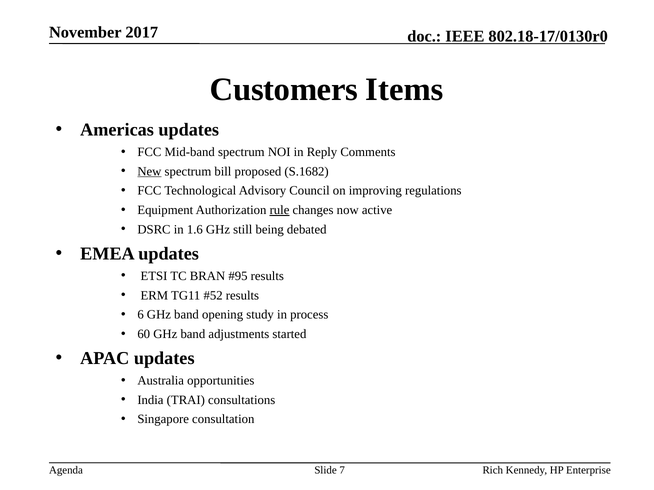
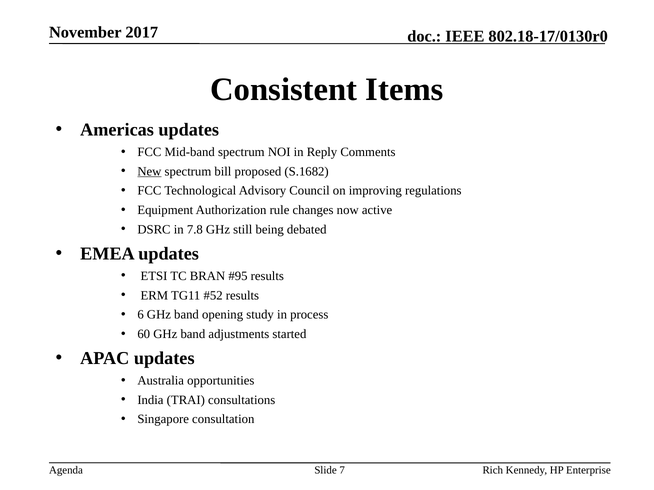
Customers: Customers -> Consistent
rule underline: present -> none
1.6: 1.6 -> 7.8
